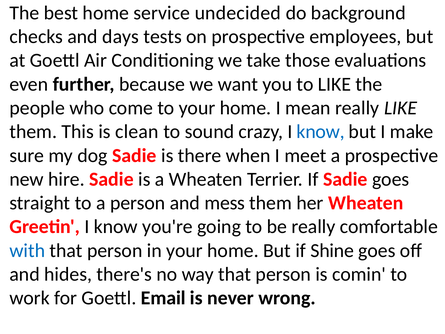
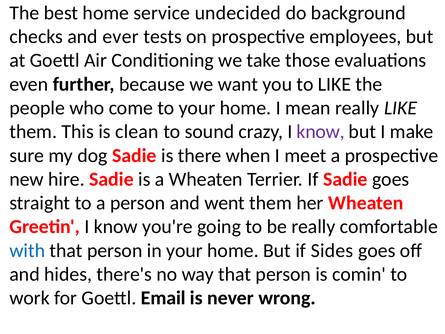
days: days -> ever
know at (321, 132) colour: blue -> purple
mess: mess -> went
Shine: Shine -> Sides
